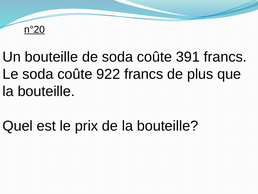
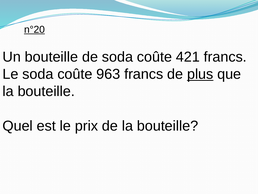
391: 391 -> 421
922: 922 -> 963
plus underline: none -> present
